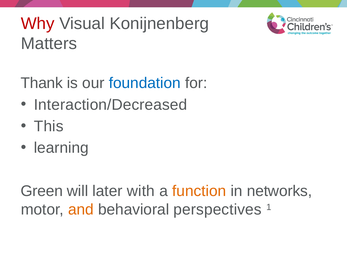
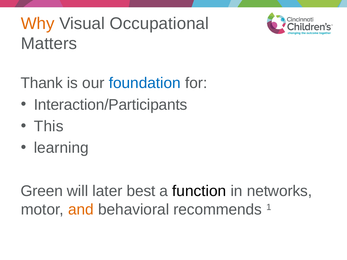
Why colour: red -> orange
Konijnenberg: Konijnenberg -> Occupational
Interaction/Decreased: Interaction/Decreased -> Interaction/Participants
with: with -> best
function colour: orange -> black
perspectives: perspectives -> recommends
